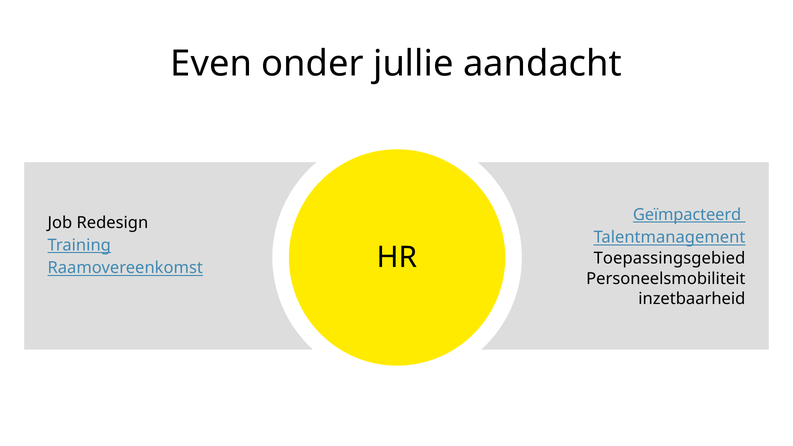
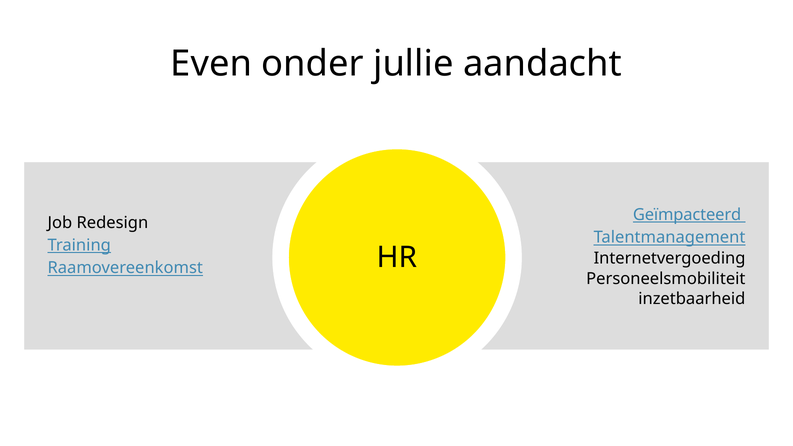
Toepassingsgebied: Toepassingsgebied -> Internetvergoeding
